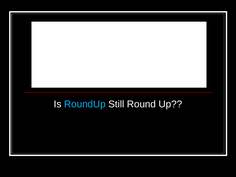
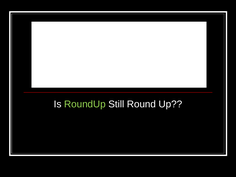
RoundUp colour: light blue -> light green
